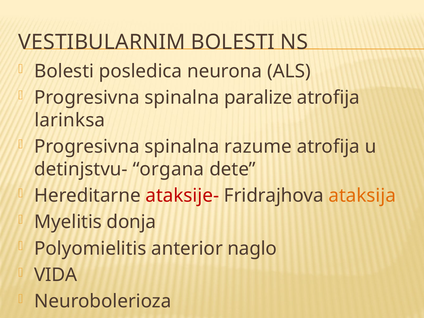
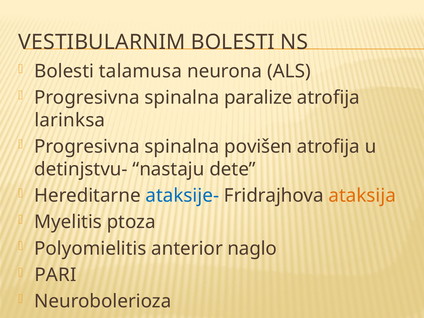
posledica: posledica -> talamusa
razume: razume -> povišen
organa: organa -> nastaju
ataksije- colour: red -> blue
donja: donja -> ptoza
VIDA: VIDA -> PARI
